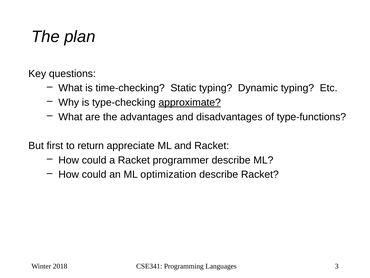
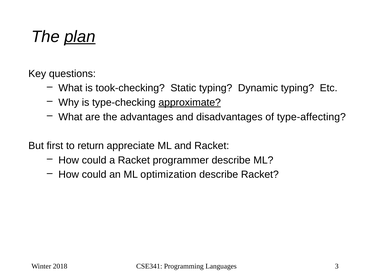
plan underline: none -> present
time-checking: time-checking -> took-checking
type-functions: type-functions -> type-affecting
